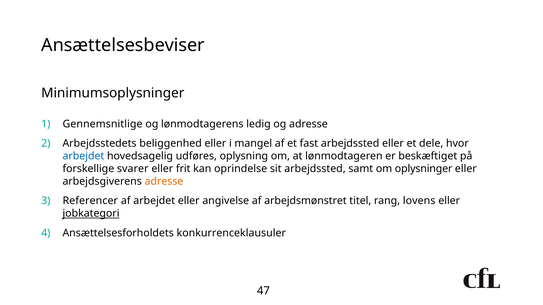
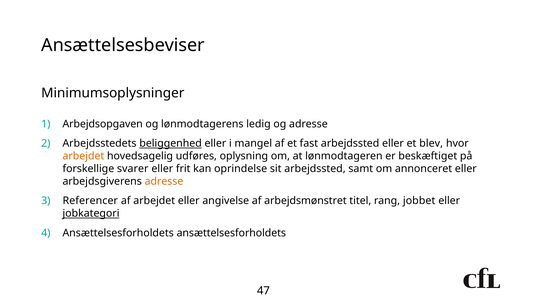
Gennemsnitlige: Gennemsnitlige -> Arbejdsopgaven
beliggenhed underline: none -> present
dele: dele -> blev
arbejdet at (83, 156) colour: blue -> orange
oplysninger: oplysninger -> annonceret
lovens: lovens -> jobbet
Ansættelsesforholdets konkurrenceklausuler: konkurrenceklausuler -> ansættelsesforholdets
